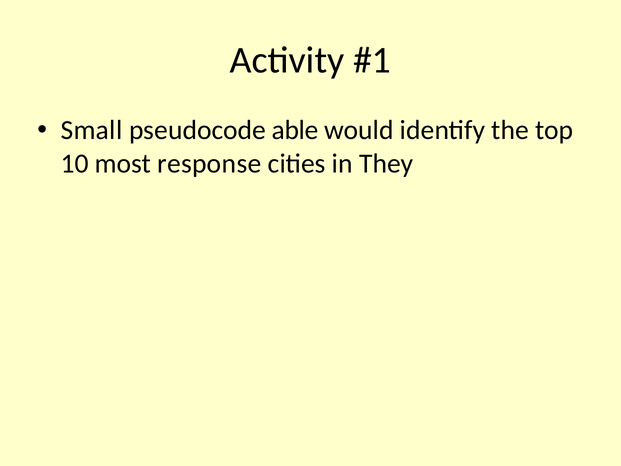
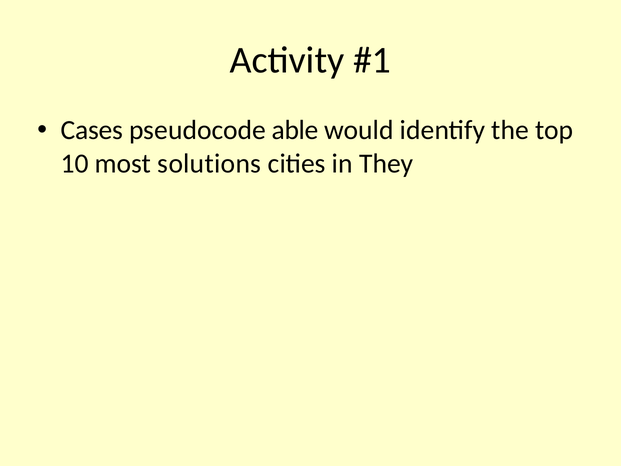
Small: Small -> Cases
response: response -> solutions
